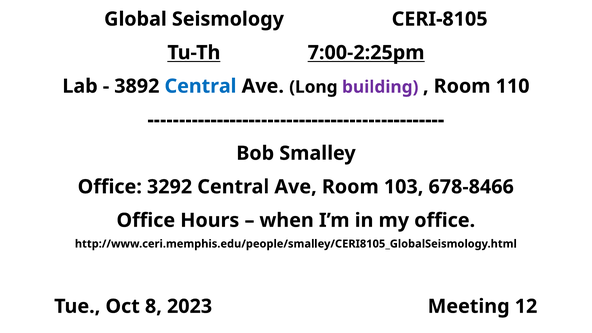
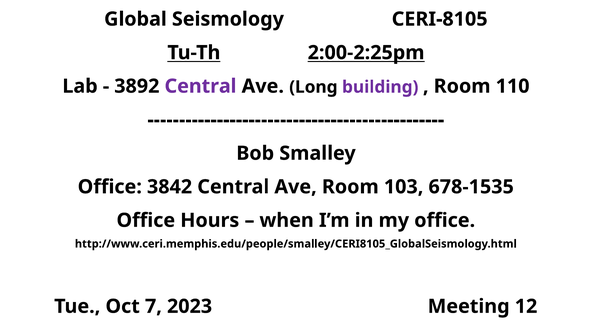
7:00-2:25pm: 7:00-2:25pm -> 2:00-2:25pm
Central at (201, 86) colour: blue -> purple
3292: 3292 -> 3842
678-8466: 678-8466 -> 678-1535
8: 8 -> 7
